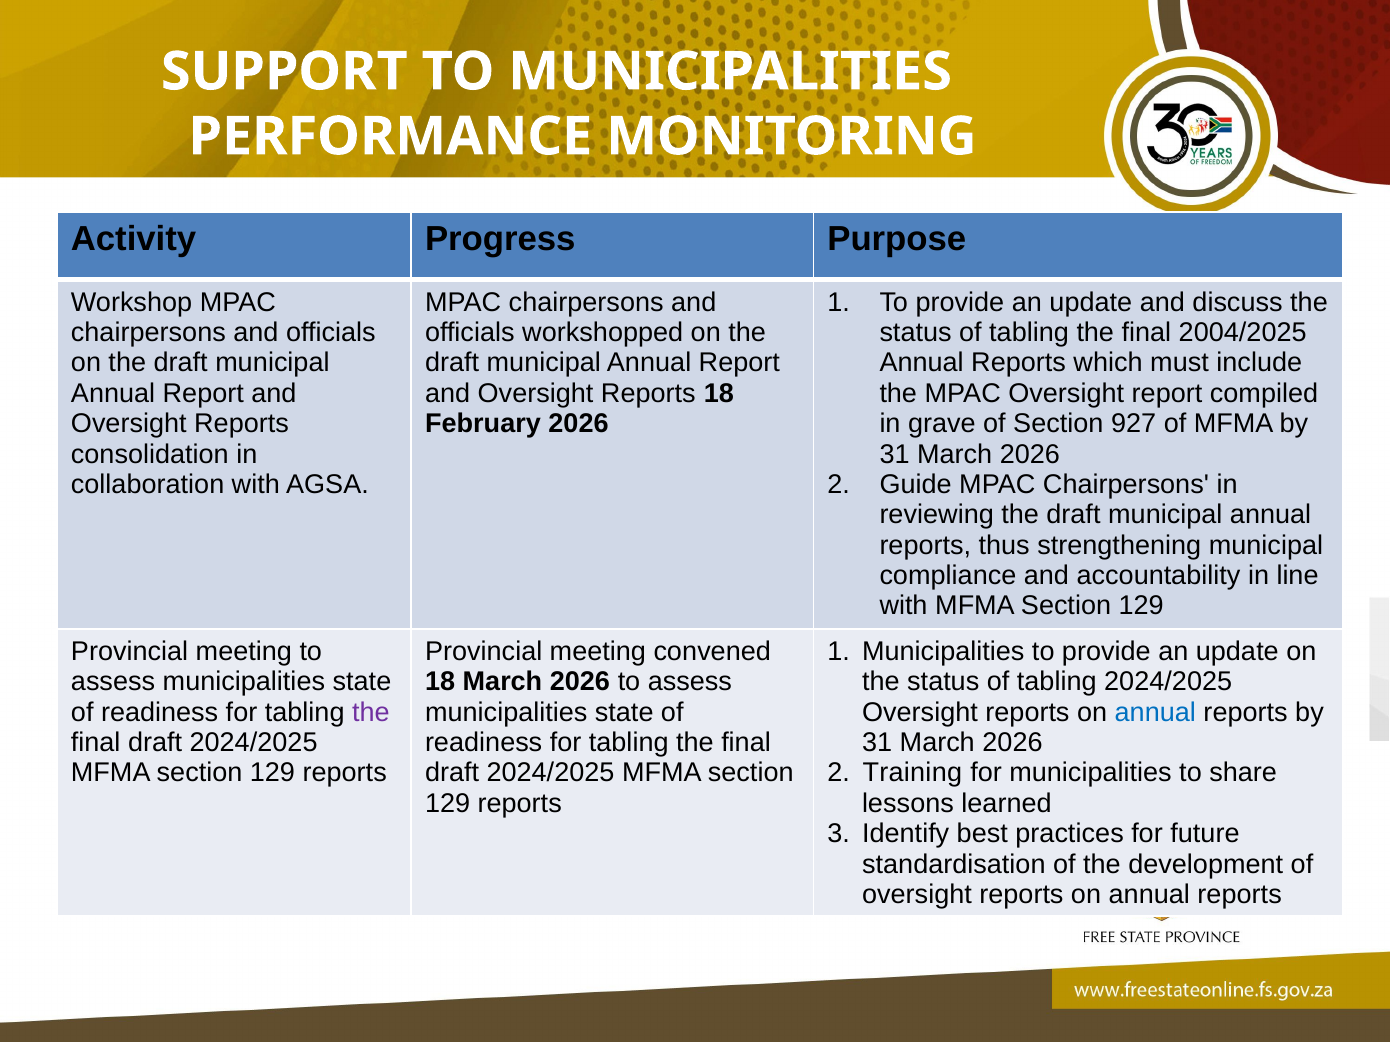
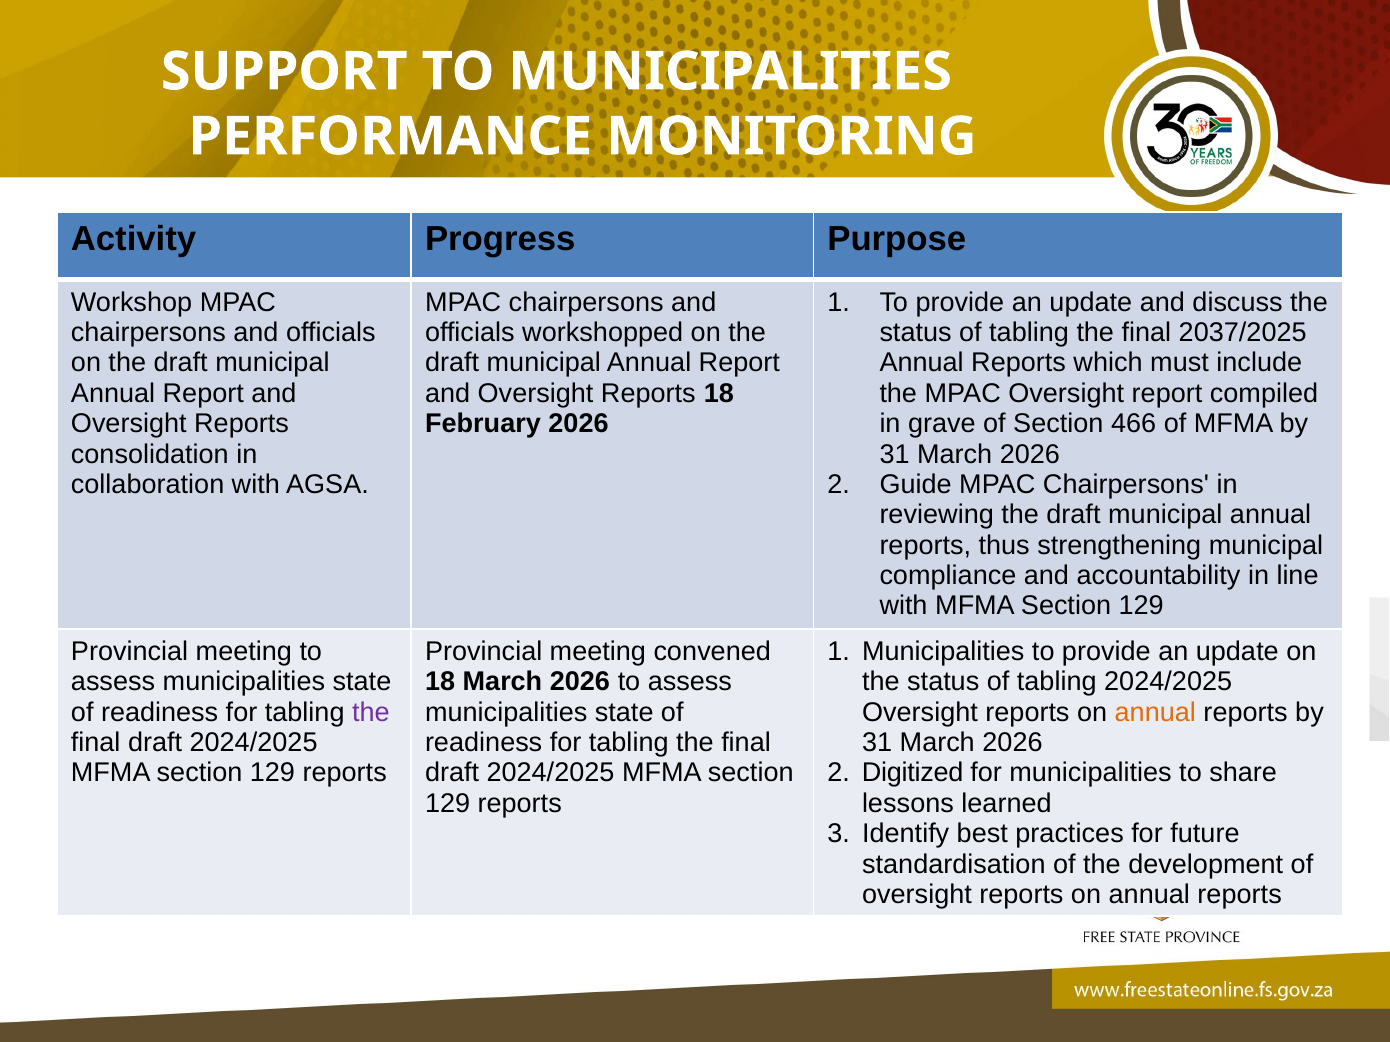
2004/2025: 2004/2025 -> 2037/2025
927: 927 -> 466
annual at (1155, 713) colour: blue -> orange
Training: Training -> Digitized
